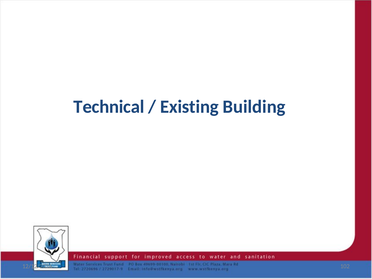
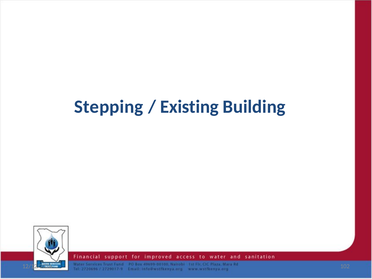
Technical: Technical -> Stepping
